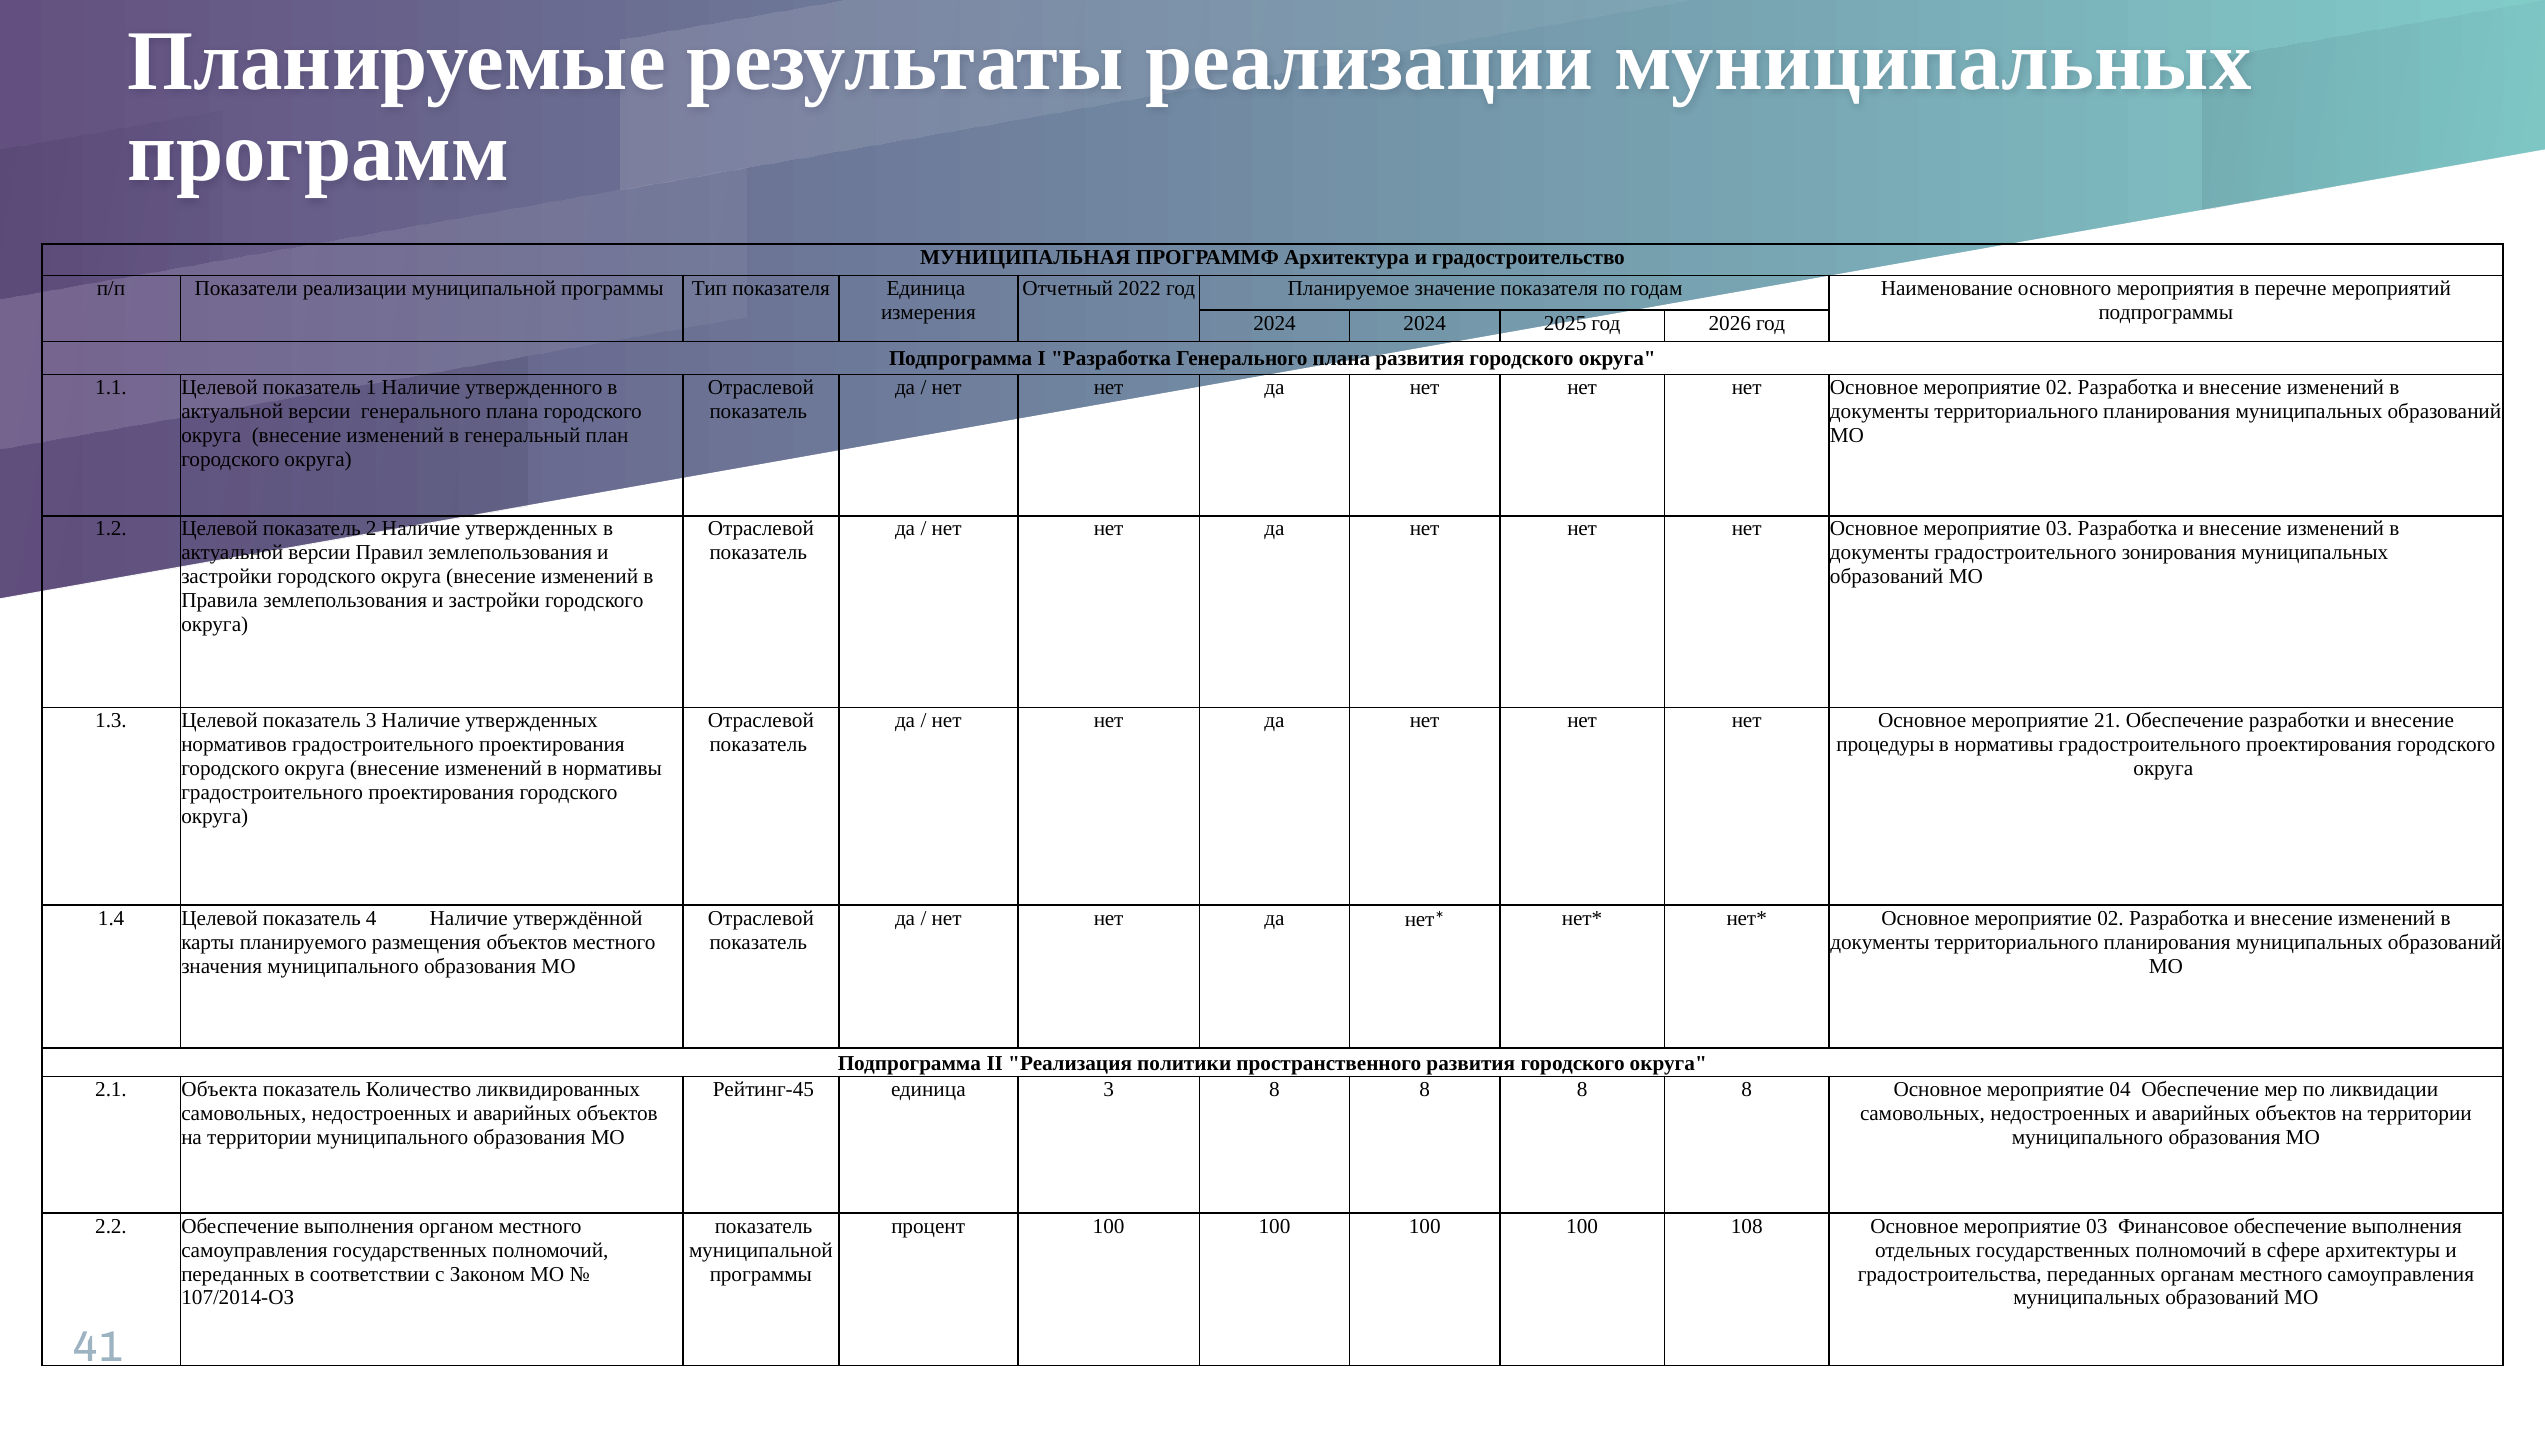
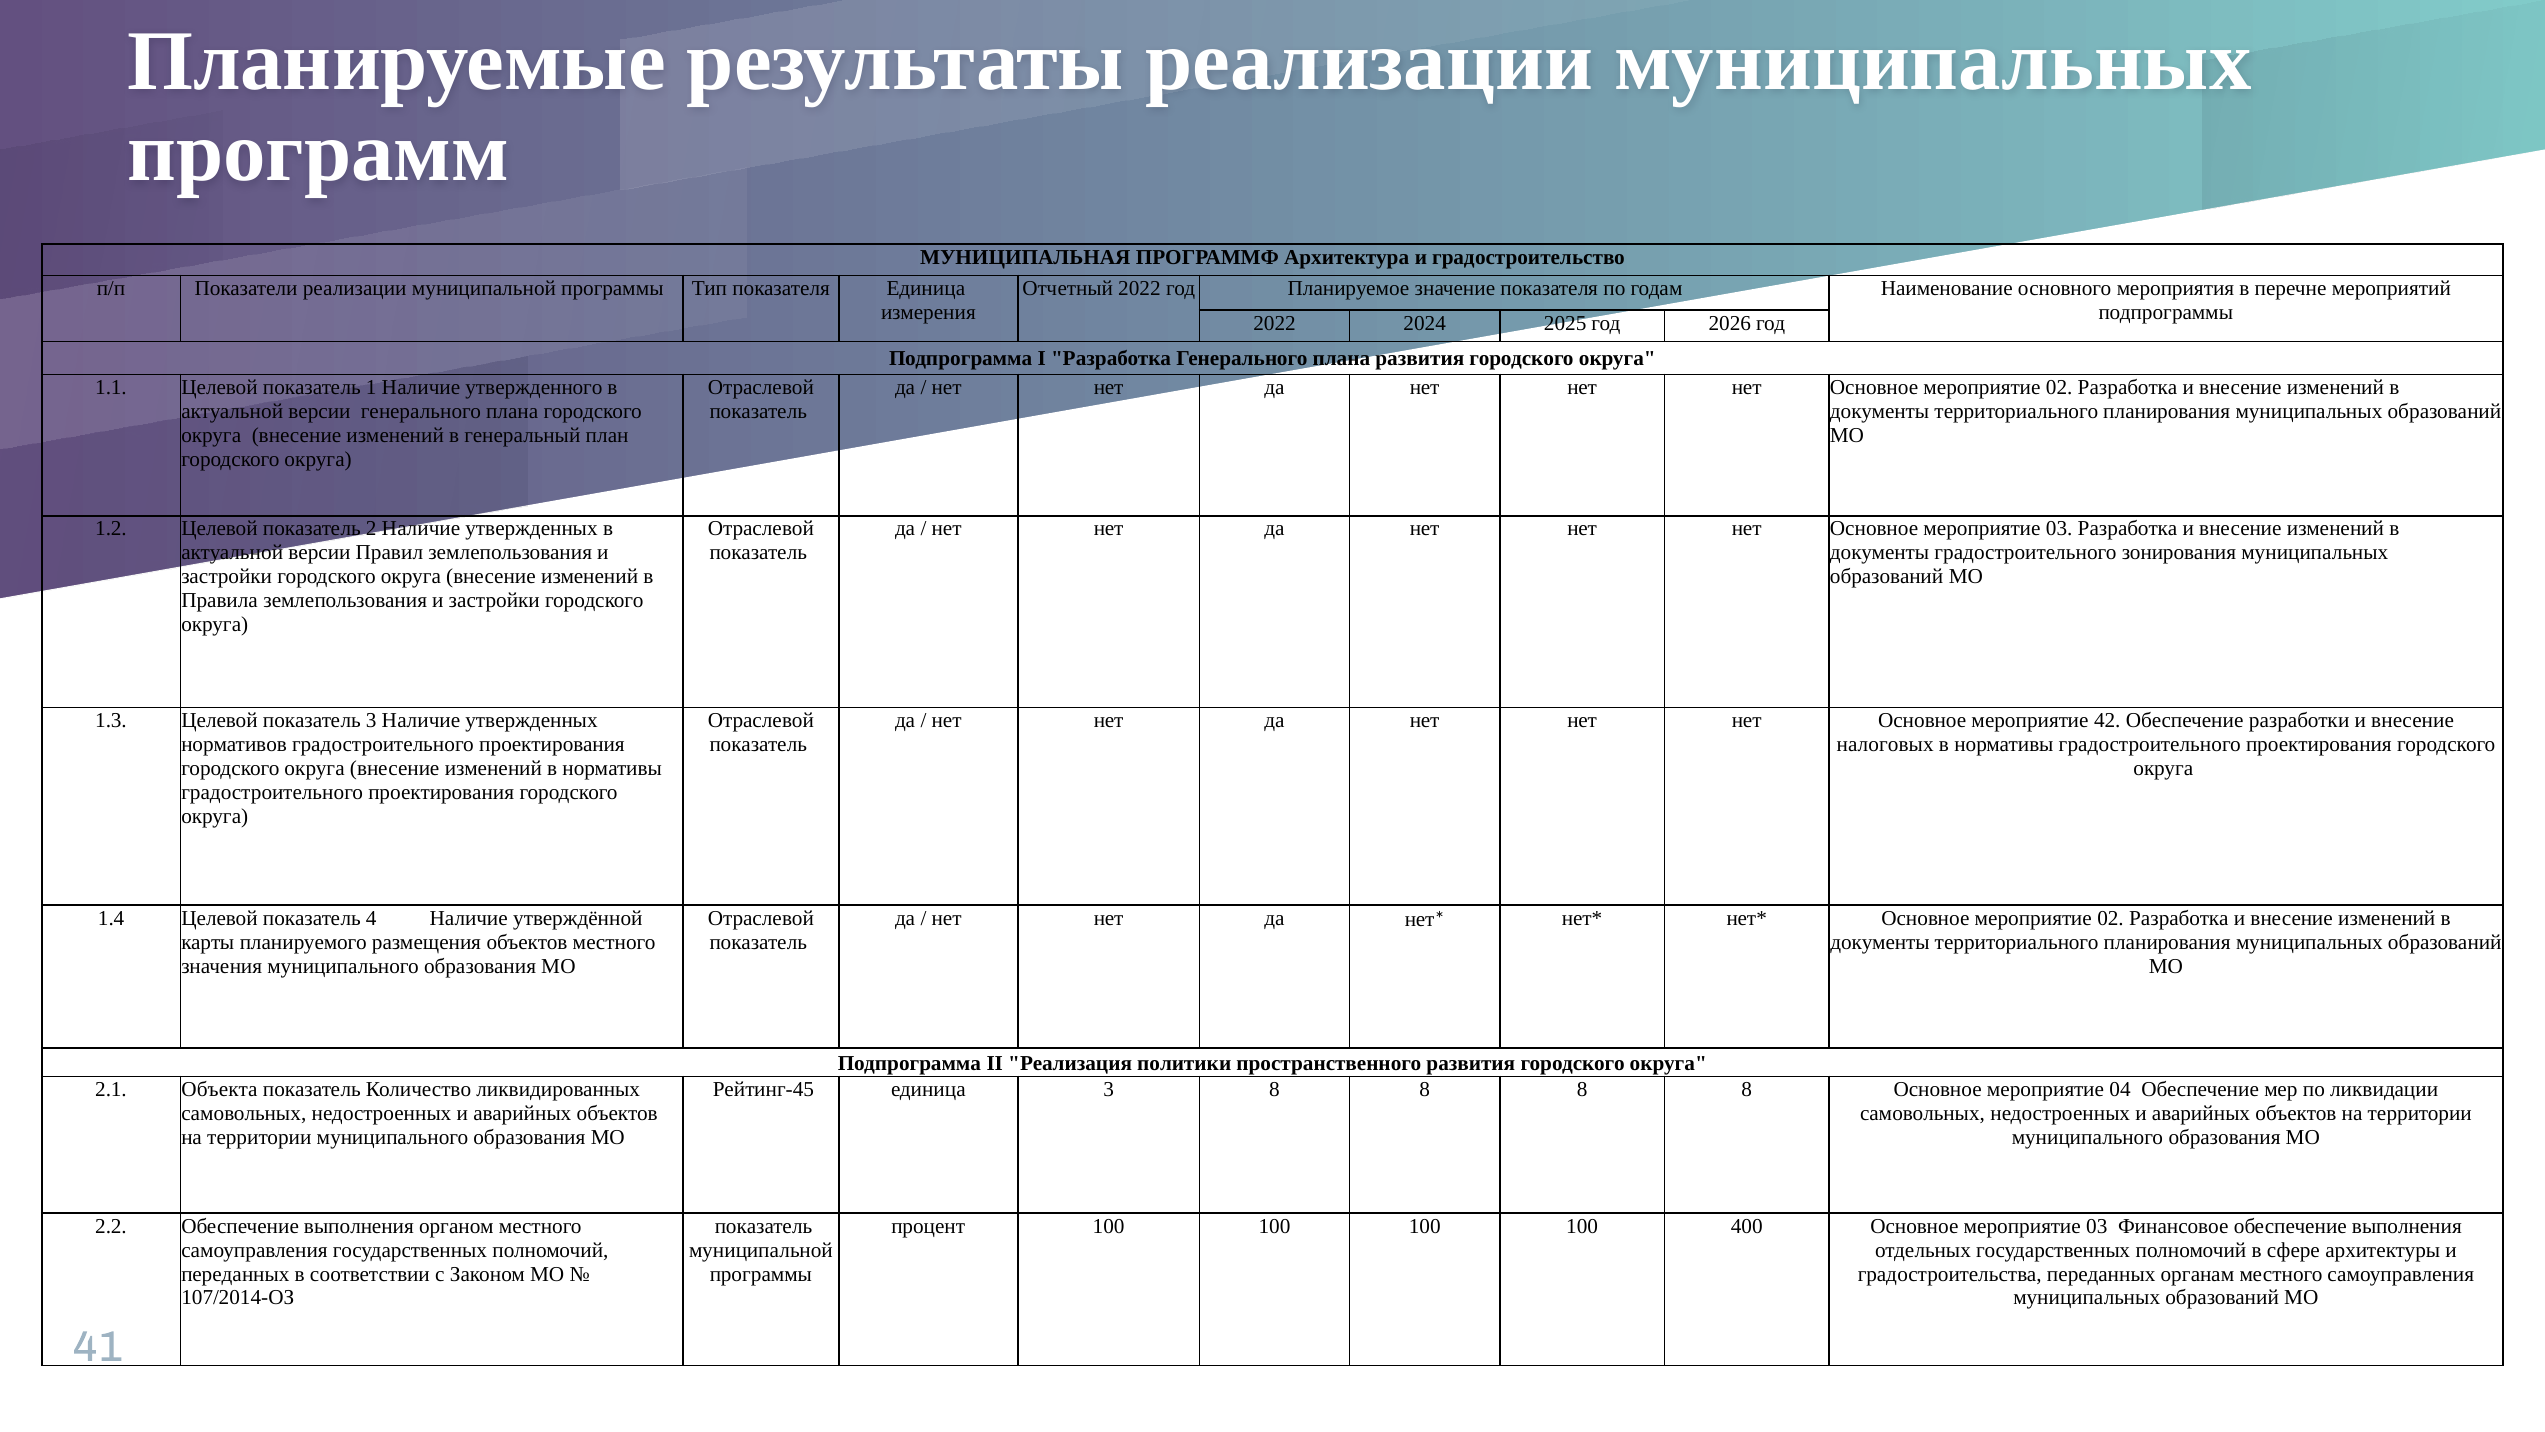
2024 at (1275, 323): 2024 -> 2022
21: 21 -> 42
процедуры: процедуры -> налоговых
108: 108 -> 400
